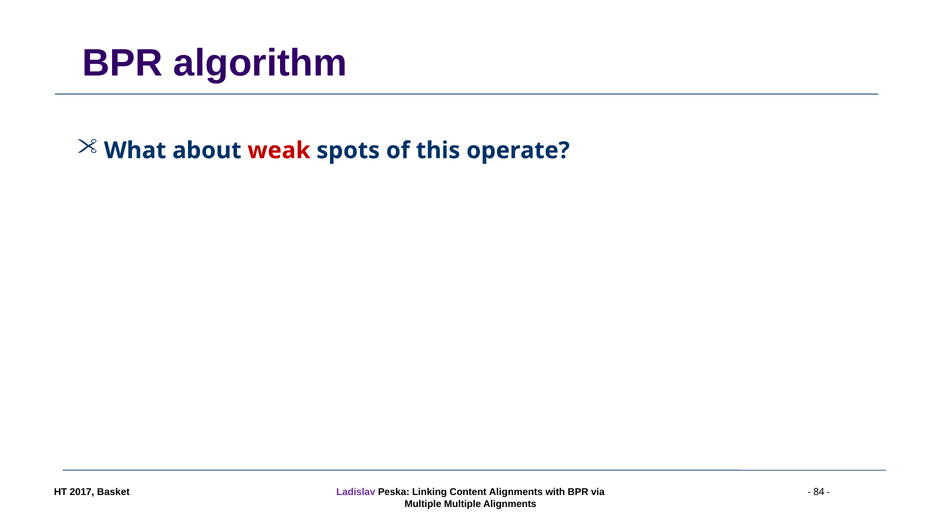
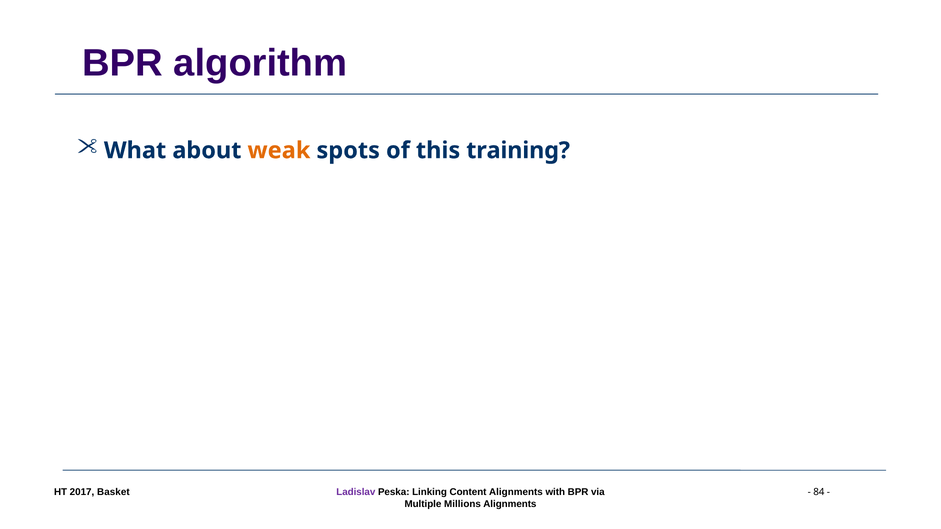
weak colour: red -> orange
operate: operate -> training
Multiple Multiple: Multiple -> Millions
